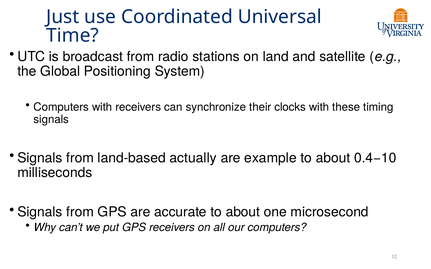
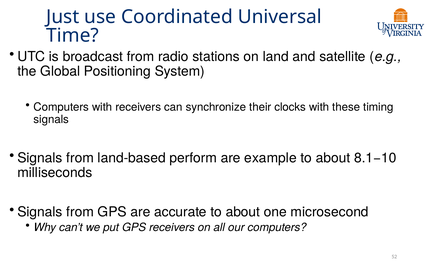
actually: actually -> perform
0.4−10: 0.4−10 -> 8.1−10
